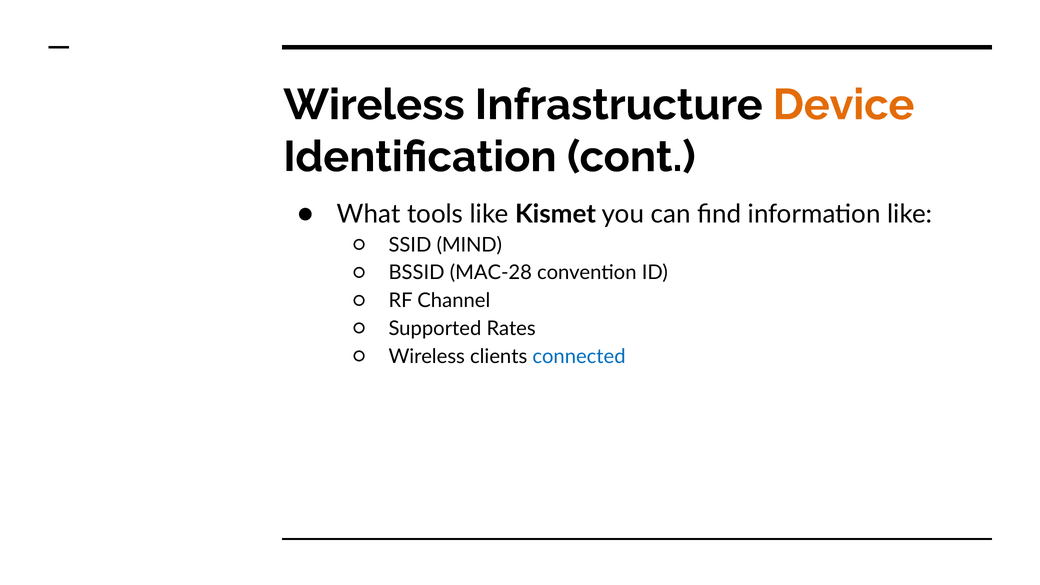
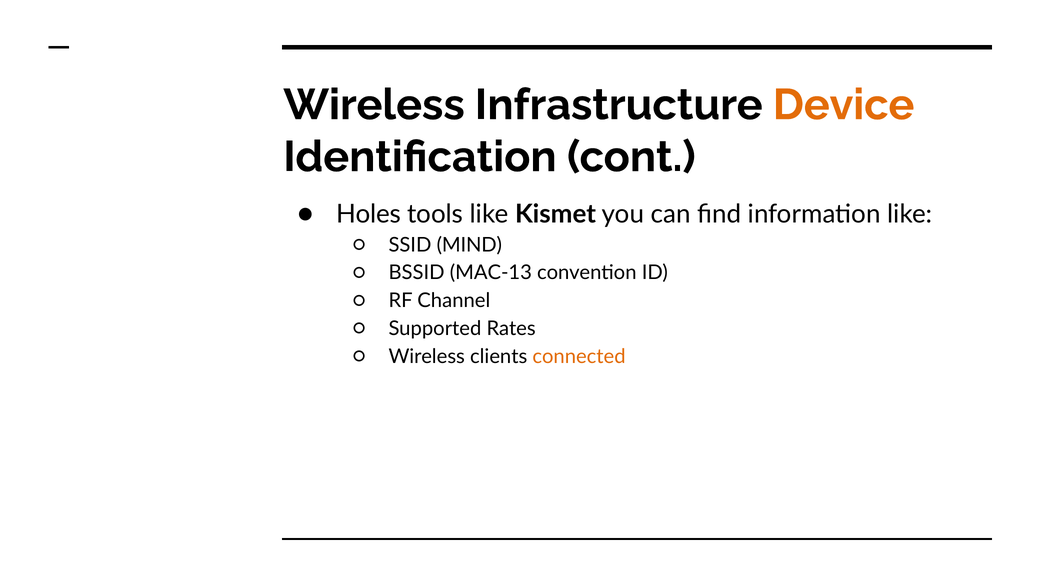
What: What -> Holes
MAC-28: MAC-28 -> MAC-13
connected colour: blue -> orange
